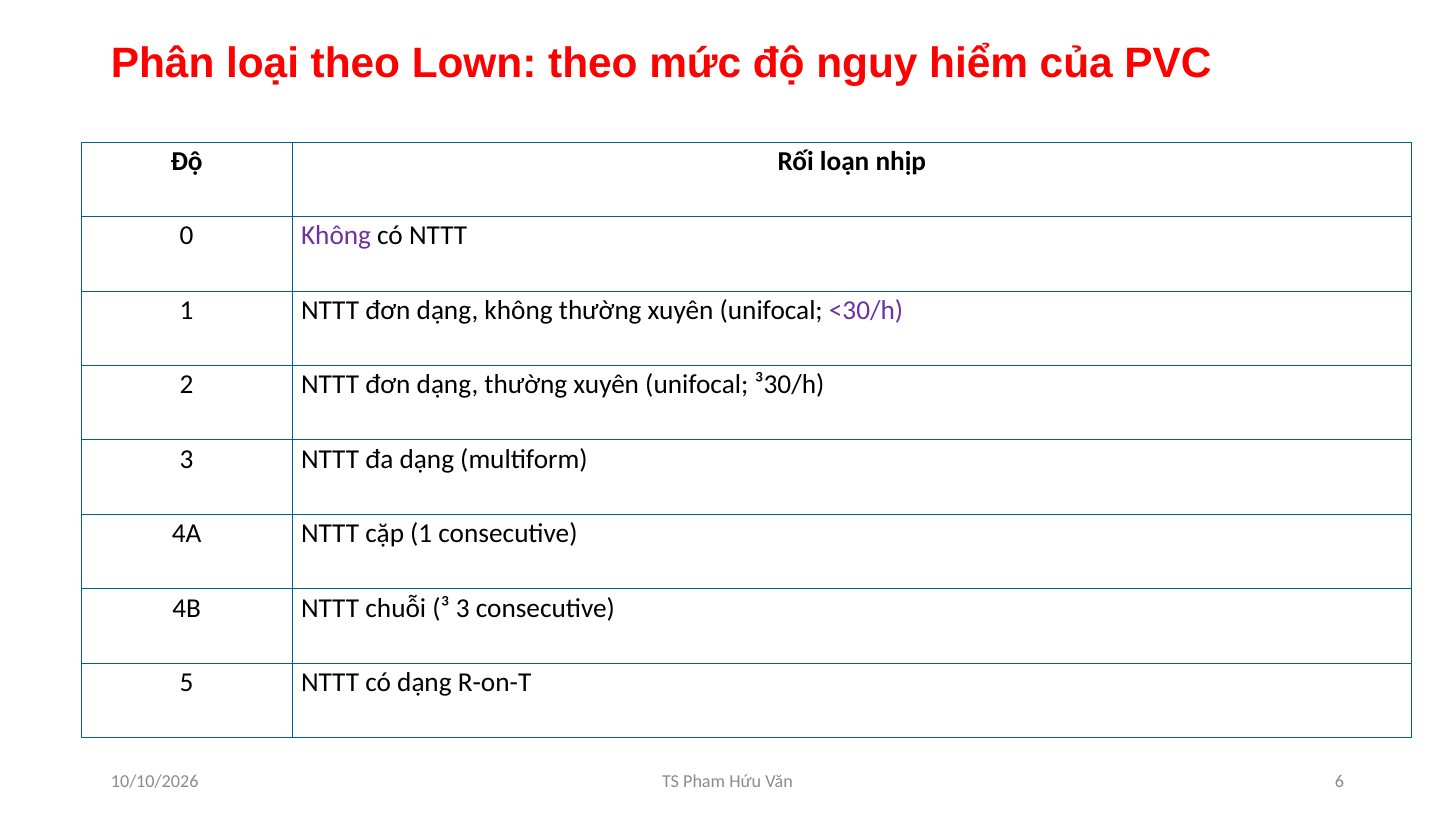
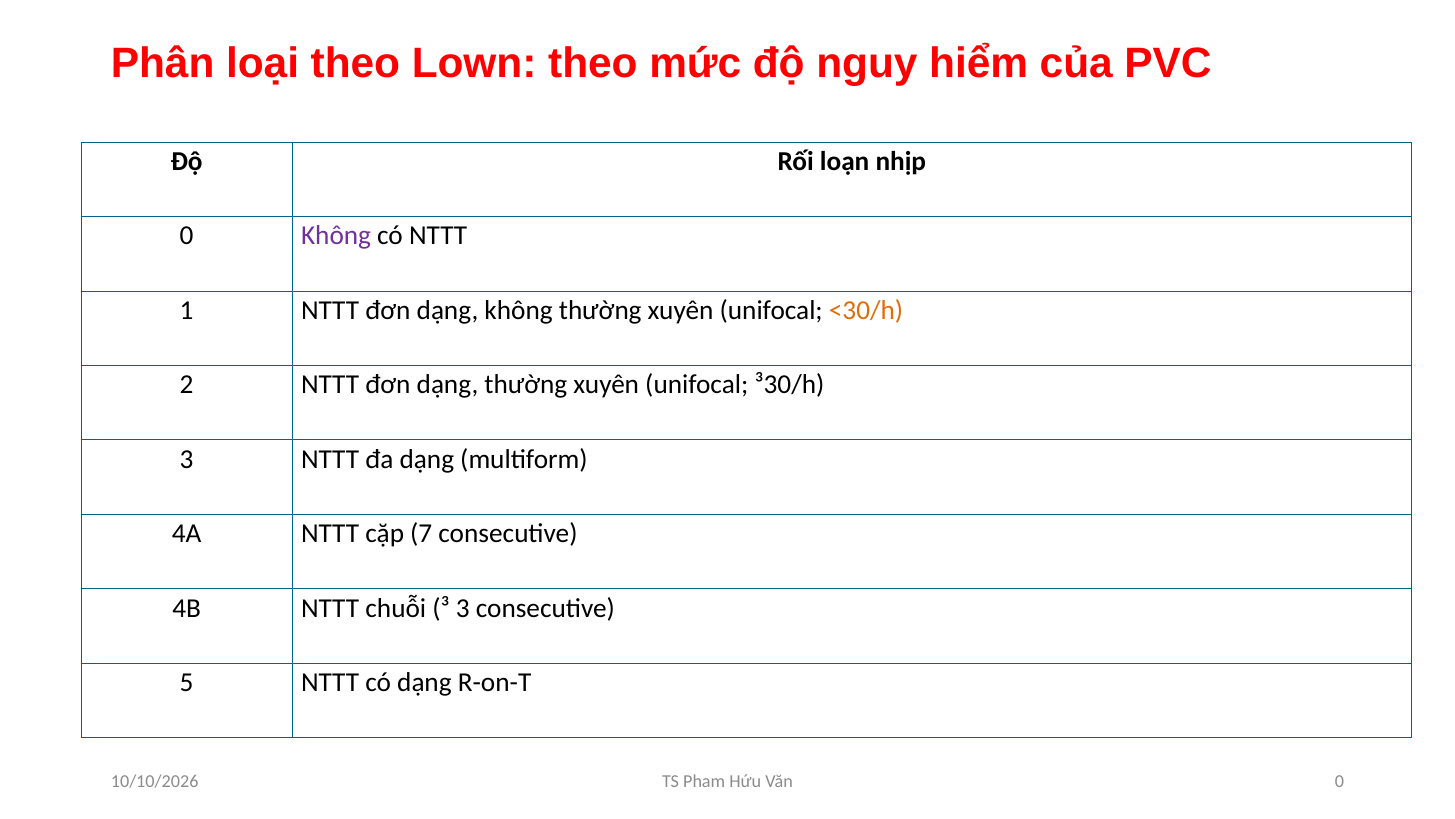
<30/h colour: purple -> orange
cặp 1: 1 -> 7
Văn 6: 6 -> 0
